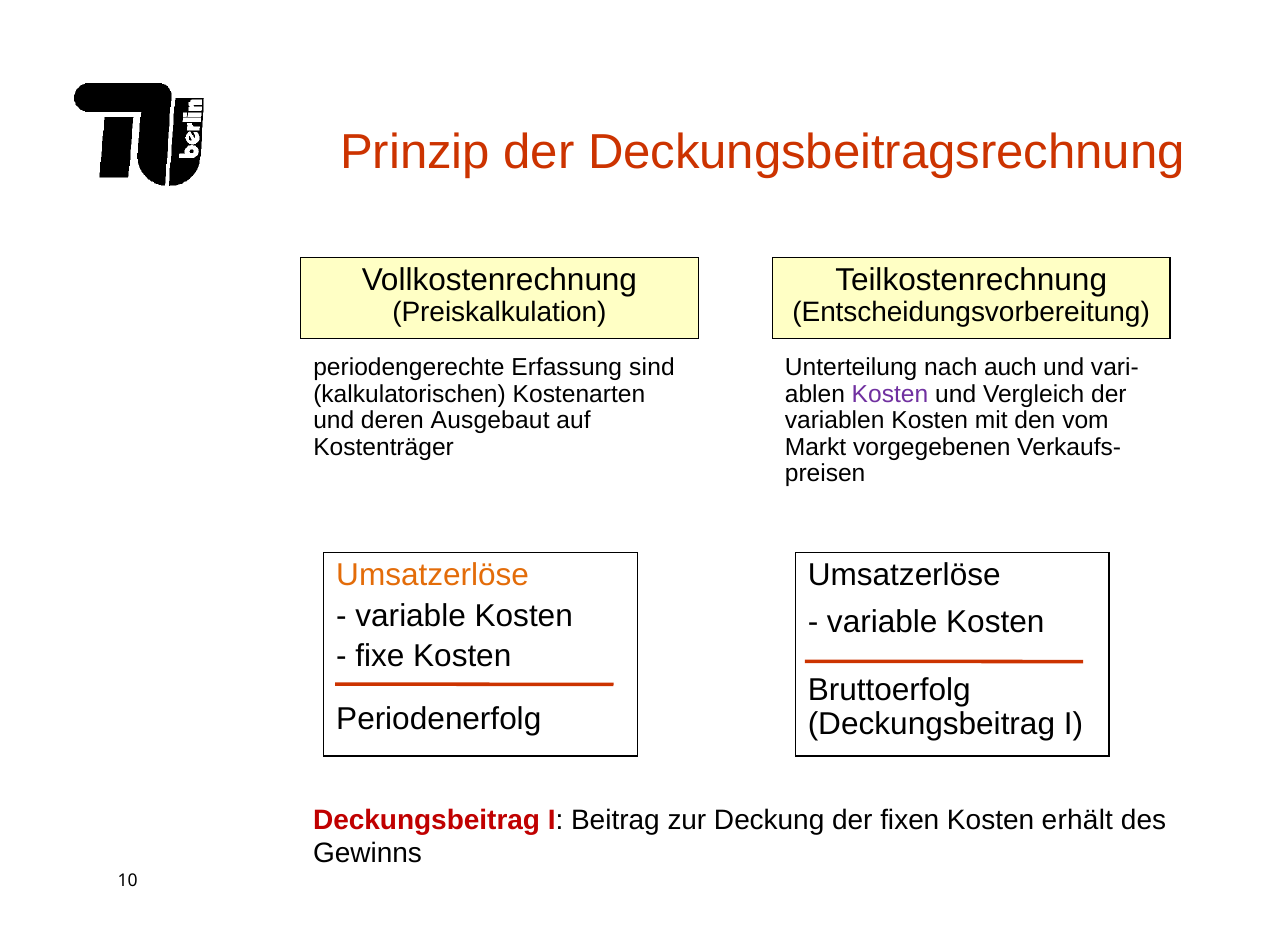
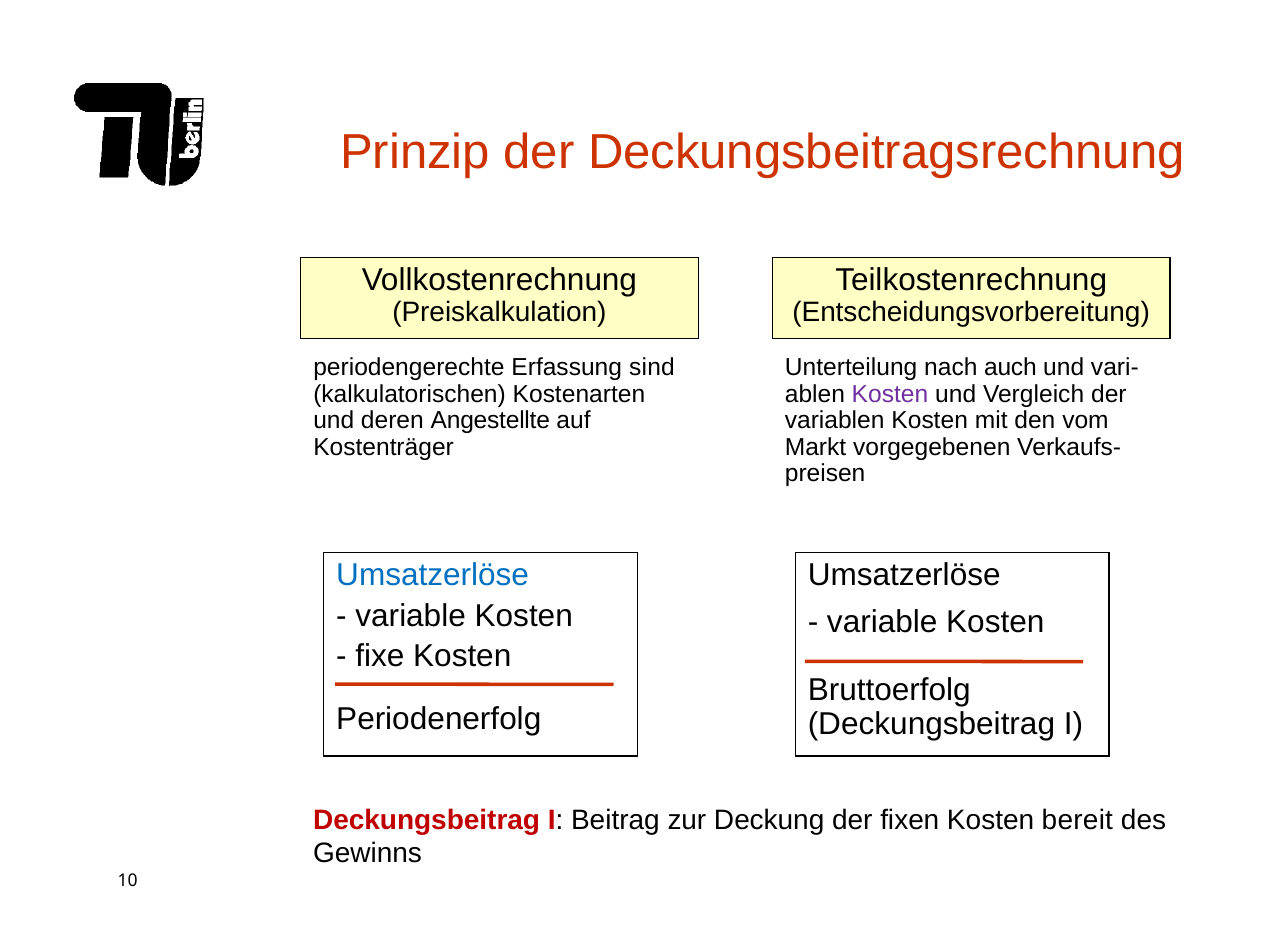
Ausgebaut: Ausgebaut -> Angestellte
Umsatzerlöse at (433, 576) colour: orange -> blue
erhält: erhält -> bereit
